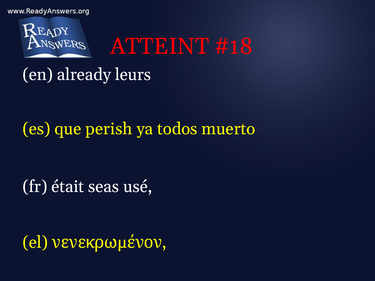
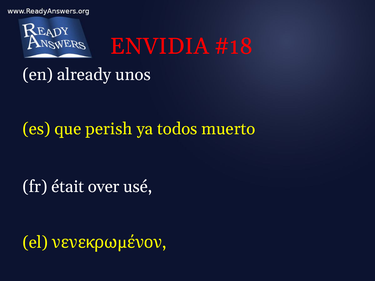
ATTEINT: ATTEINT -> ENVIDIA
leurs: leurs -> unos
seas: seas -> over
